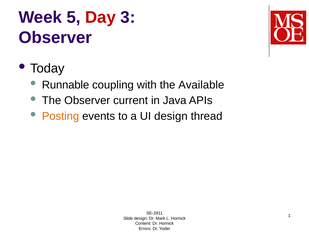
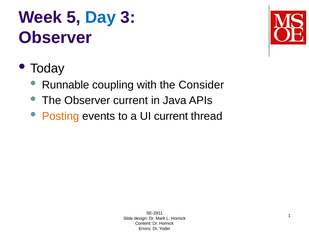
Day colour: red -> blue
Available: Available -> Consider
UI design: design -> current
